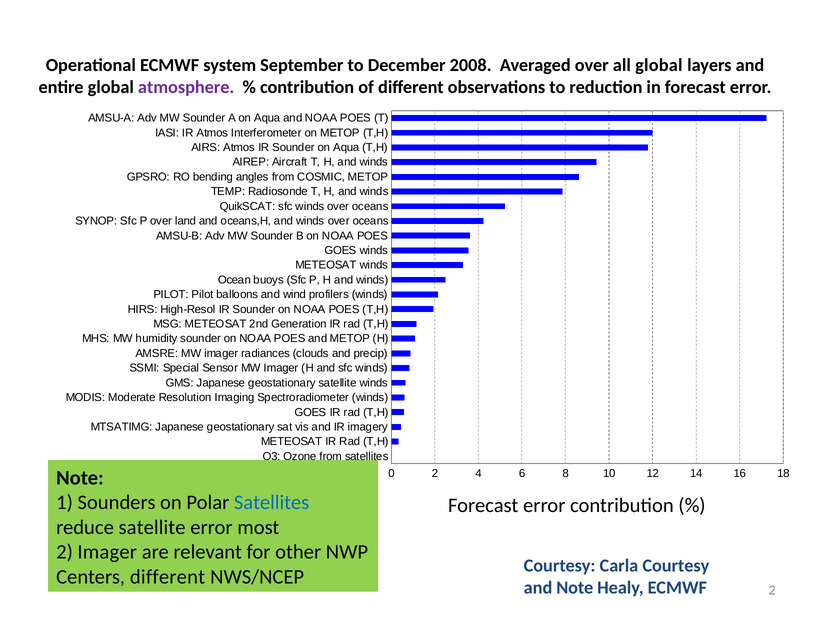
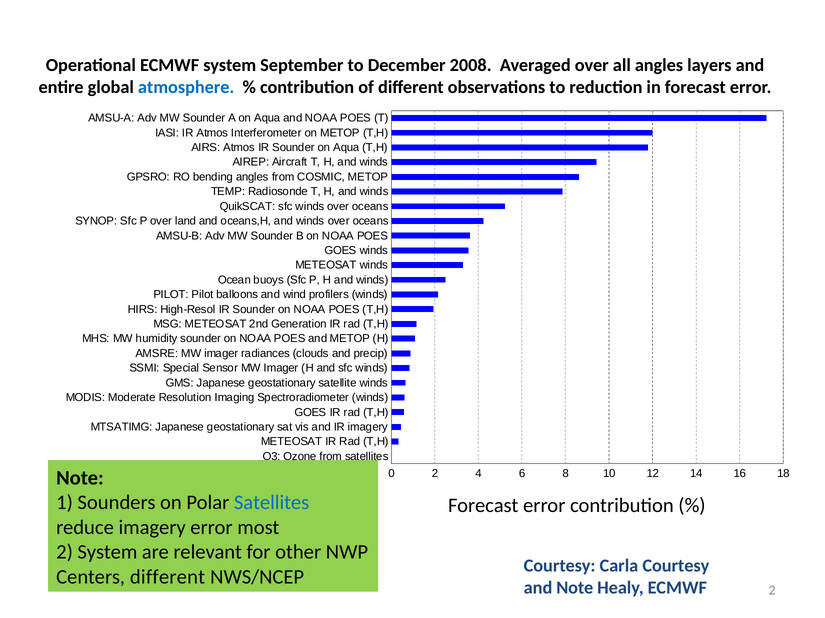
all global: global -> angles
atmosphere colour: purple -> blue
reduce satellite: satellite -> imagery
2 Imager: Imager -> System
